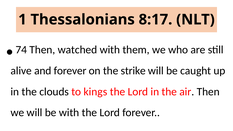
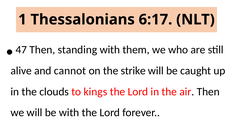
8:17: 8:17 -> 6:17
74: 74 -> 47
watched: watched -> standing
and forever: forever -> cannot
